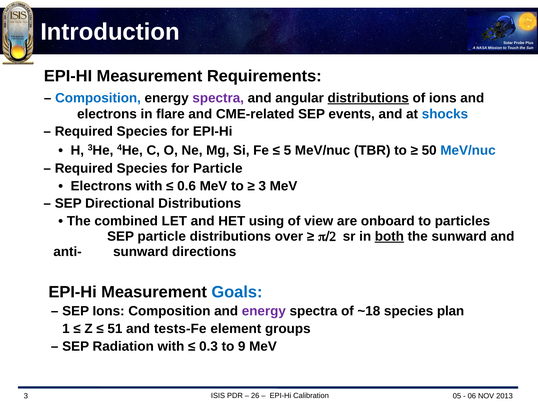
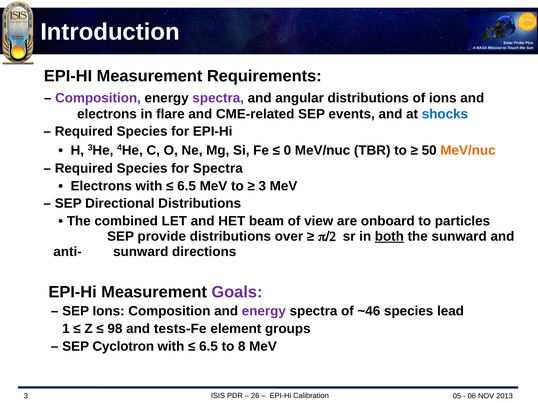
Composition at (98, 98) colour: blue -> purple
distributions at (368, 98) underline: present -> none
5: 5 -> 0
MeV/nuc at (468, 151) colour: blue -> orange
for Particle: Particle -> Spectra
0.6 at (187, 186): 0.6 -> 6.5
using: using -> beam
SEP particle: particle -> provide
Goals colour: blue -> purple
~18: ~18 -> ~46
plan: plan -> lead
51: 51 -> 98
Radiation: Radiation -> Cyclotron
0.3 at (209, 347): 0.3 -> 6.5
9: 9 -> 8
